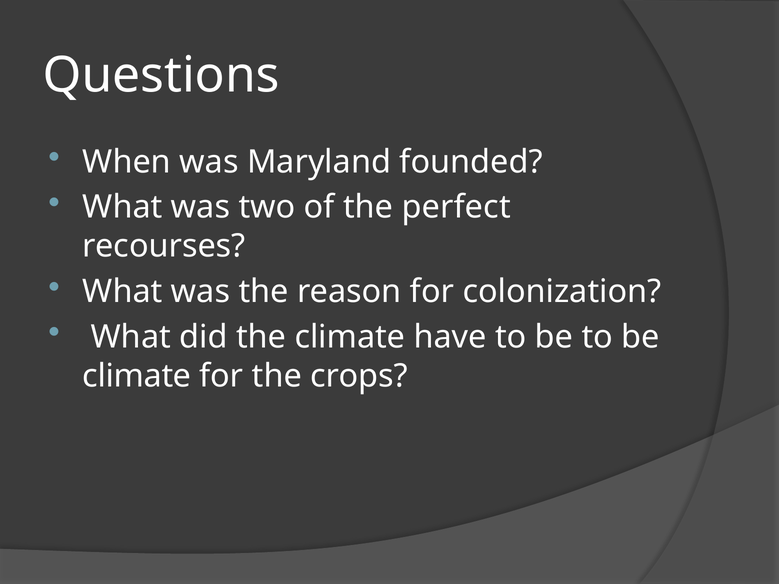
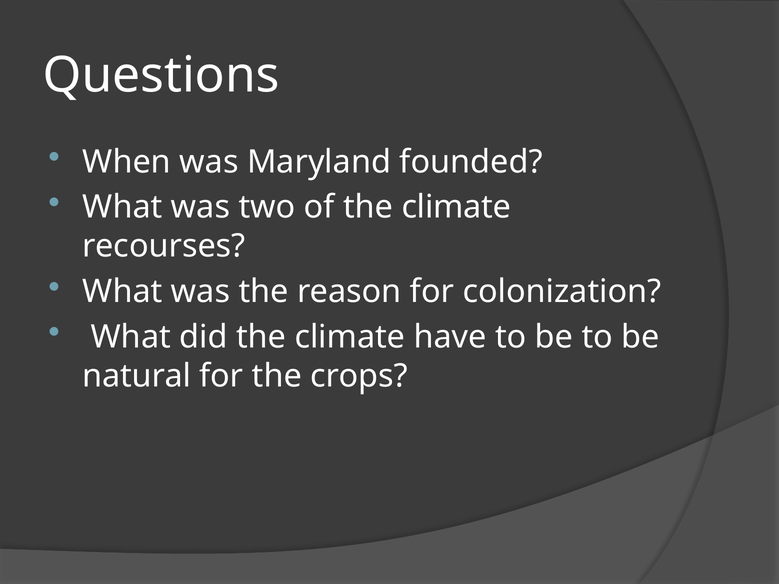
of the perfect: perfect -> climate
climate at (137, 376): climate -> natural
